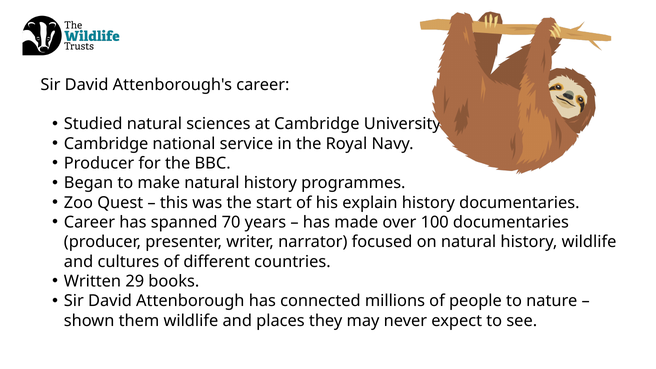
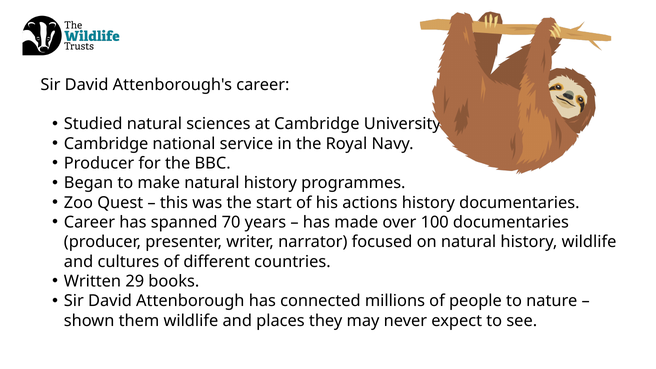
explain: explain -> actions
